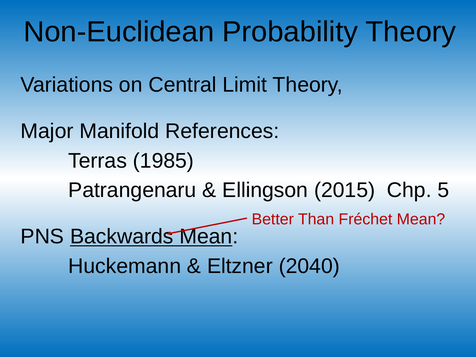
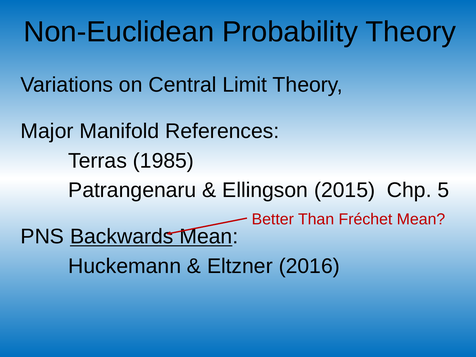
2040: 2040 -> 2016
